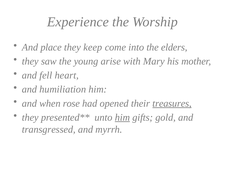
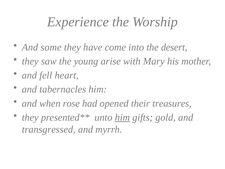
place: place -> some
keep: keep -> have
elders: elders -> desert
humiliation: humiliation -> tabernacles
treasures underline: present -> none
